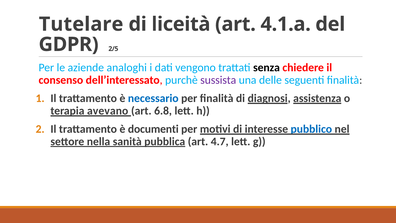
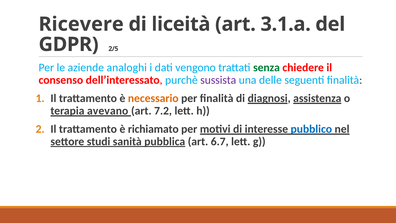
Tutelare: Tutelare -> Ricevere
4.1.a: 4.1.a -> 3.1.a
senza colour: black -> green
necessario colour: blue -> orange
6.8: 6.8 -> 7.2
documenti: documenti -> richiamato
nella: nella -> studi
4.7: 4.7 -> 6.7
